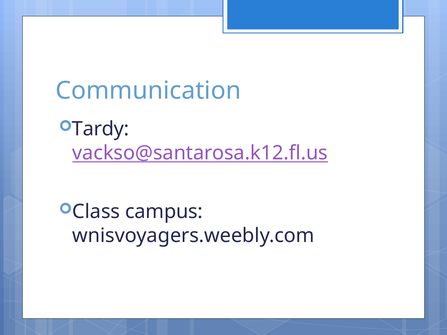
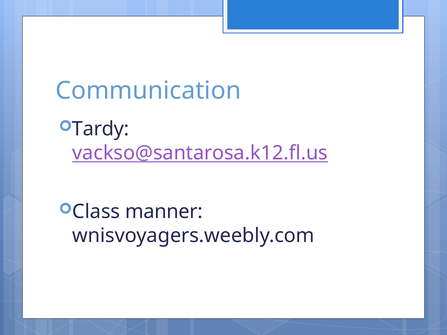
campus: campus -> manner
